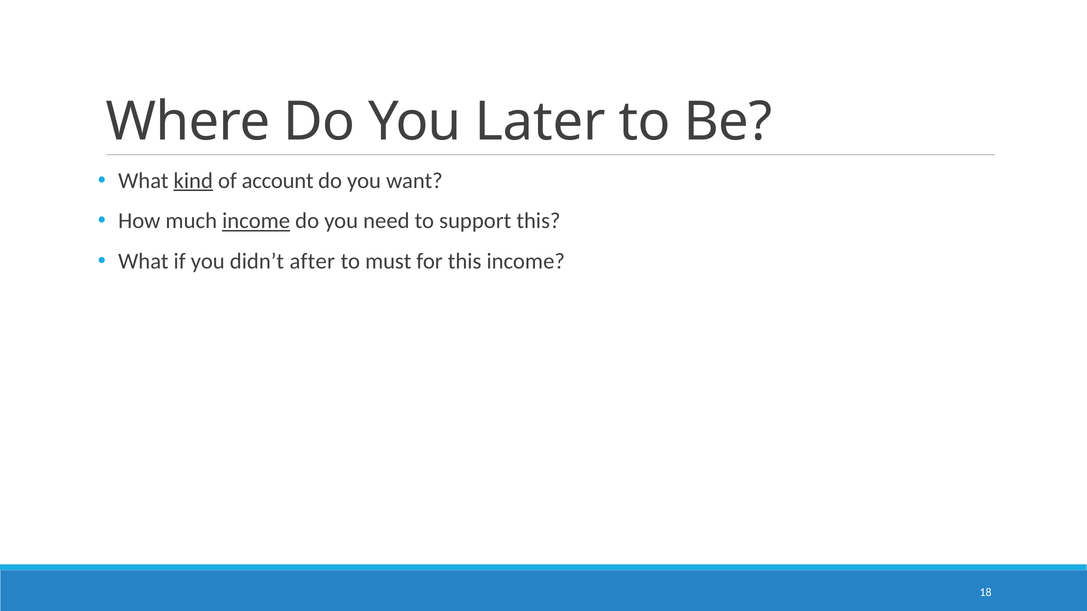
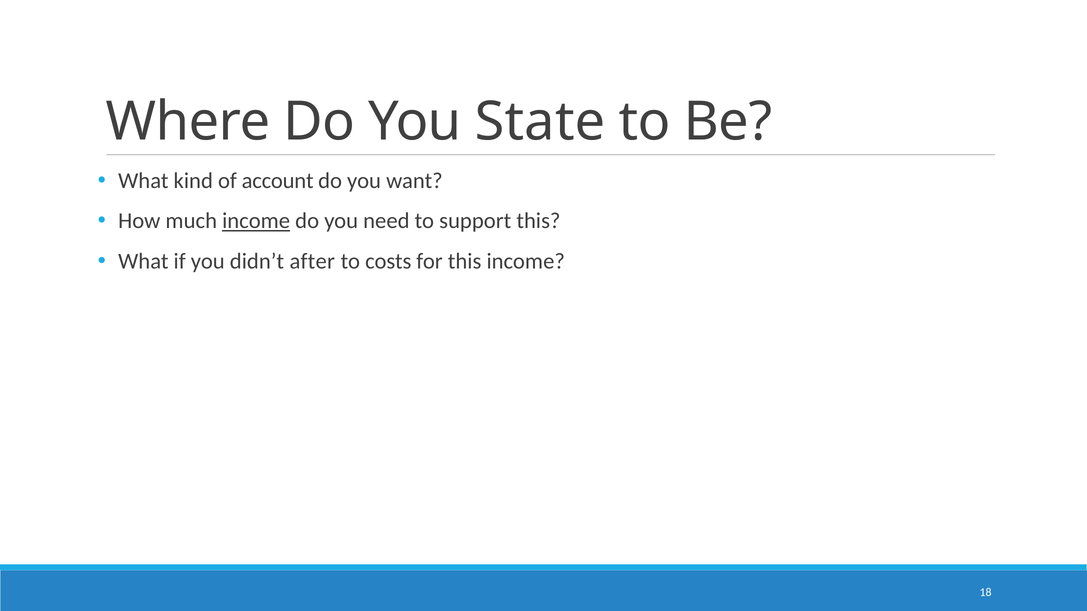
Later: Later -> State
kind underline: present -> none
must: must -> costs
